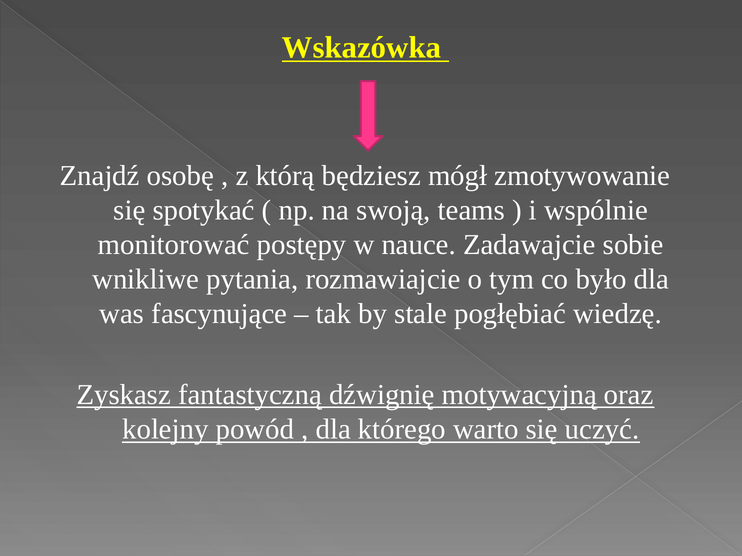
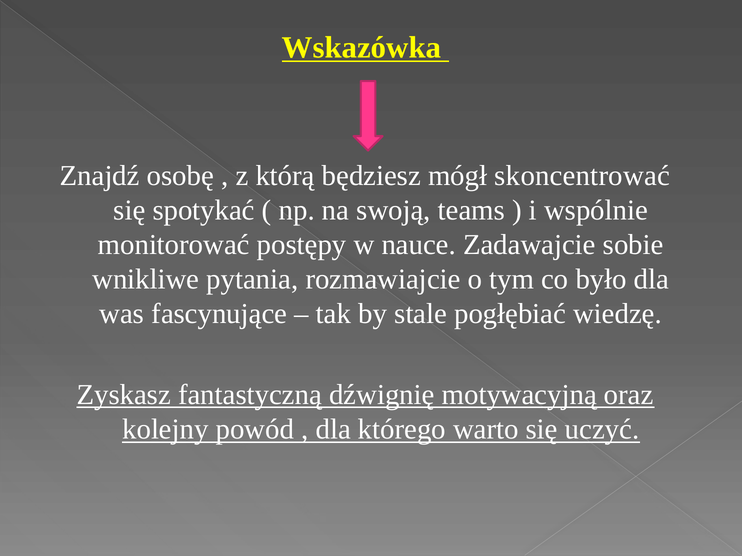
zmotywowanie: zmotywowanie -> skoncentrować
